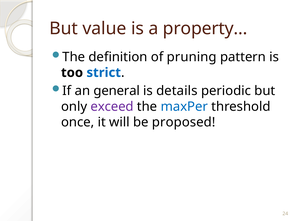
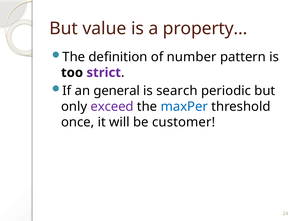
pruning: pruning -> number
strict colour: blue -> purple
details: details -> search
proposed: proposed -> customer
